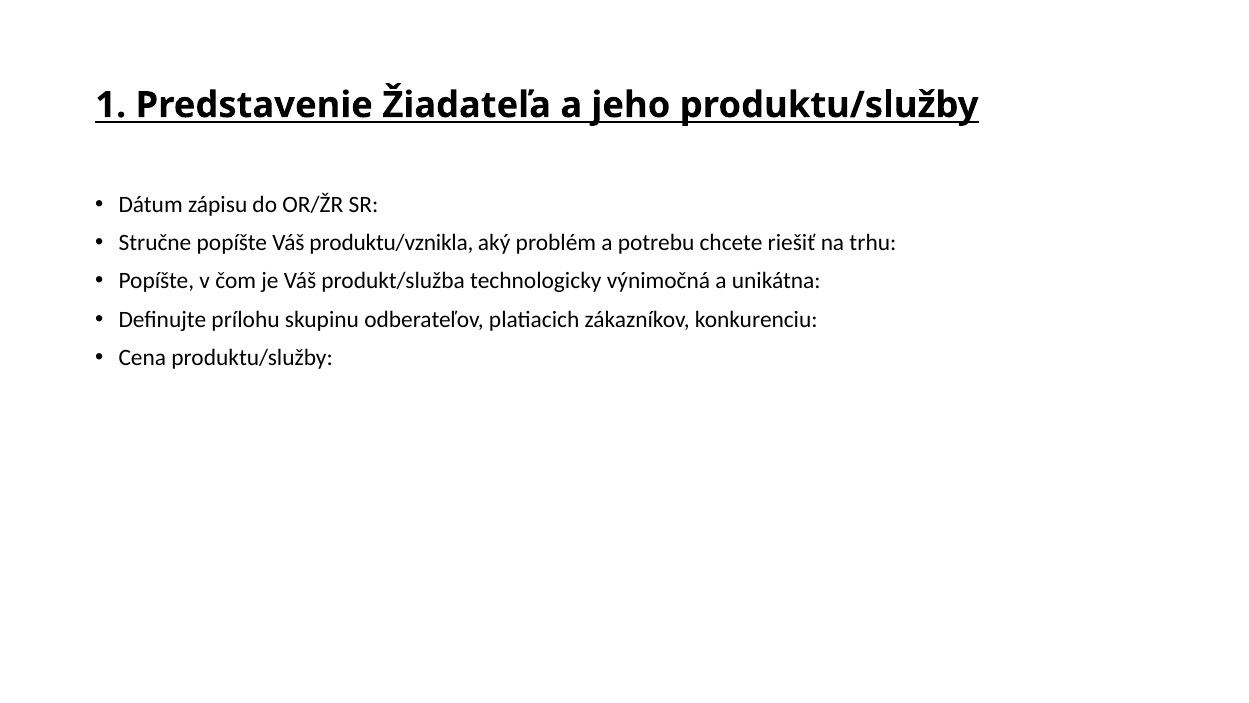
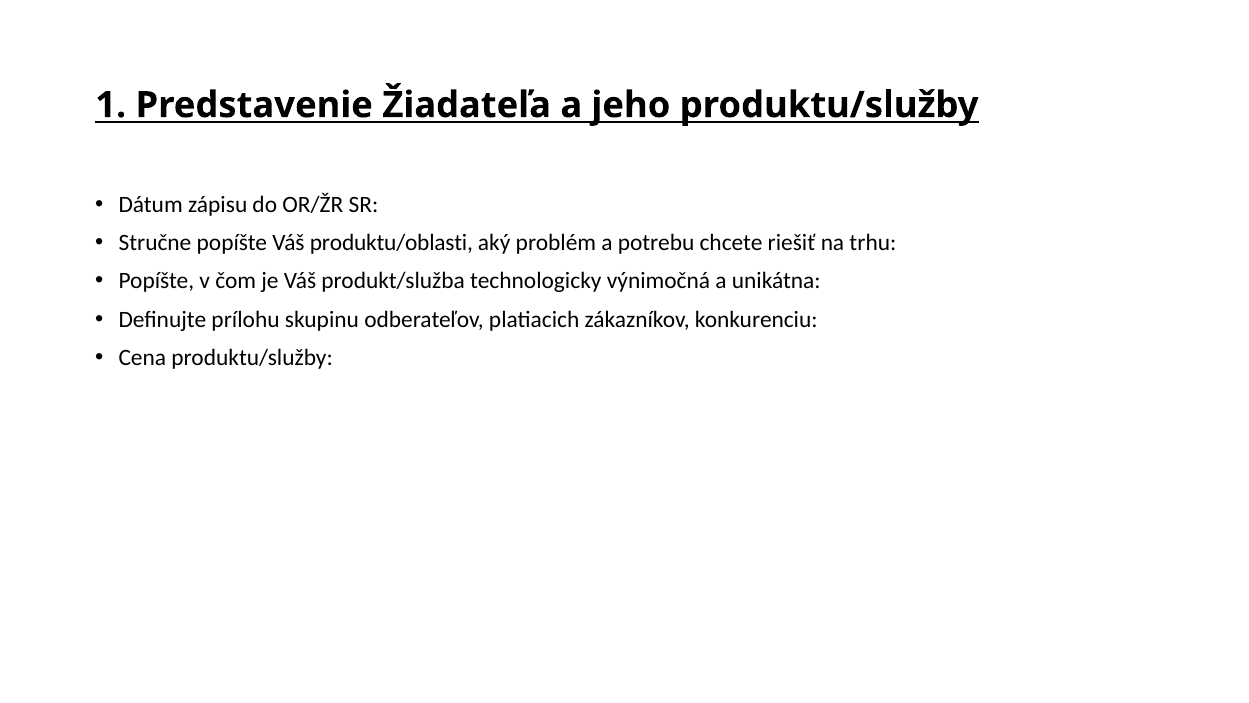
produktu/vznikla: produktu/vznikla -> produktu/oblasti
